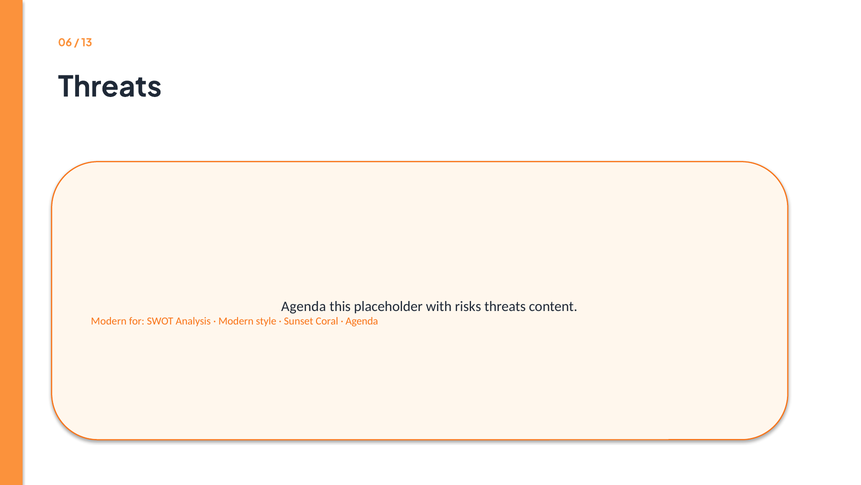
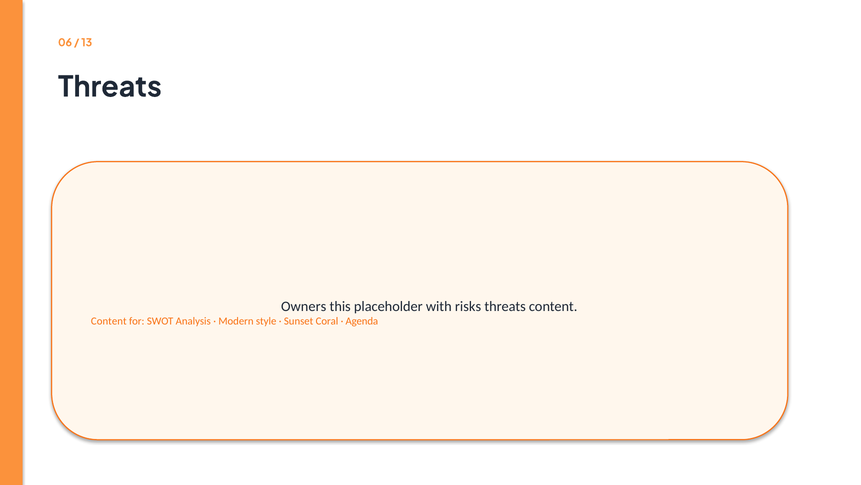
Agenda at (304, 306): Agenda -> Owners
Modern at (109, 321): Modern -> Content
